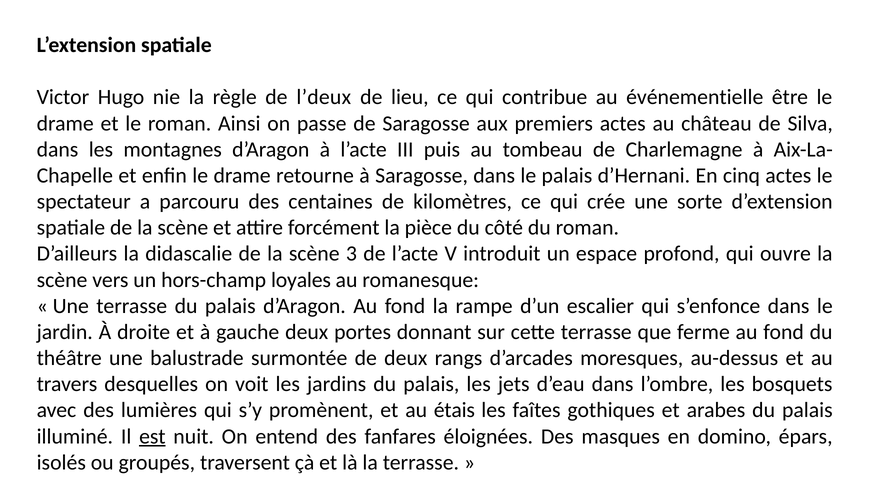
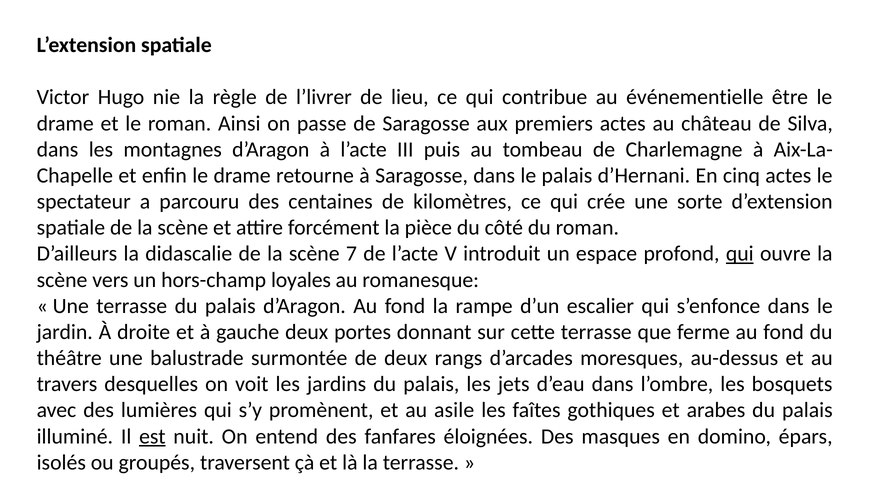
l’deux: l’deux -> l’livrer
3: 3 -> 7
qui at (740, 254) underline: none -> present
étais: étais -> asile
